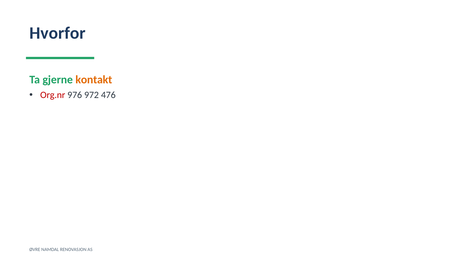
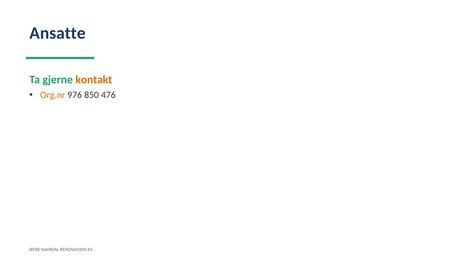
Hvorfor: Hvorfor -> Ansatte
Org.nr colour: red -> orange
972: 972 -> 850
